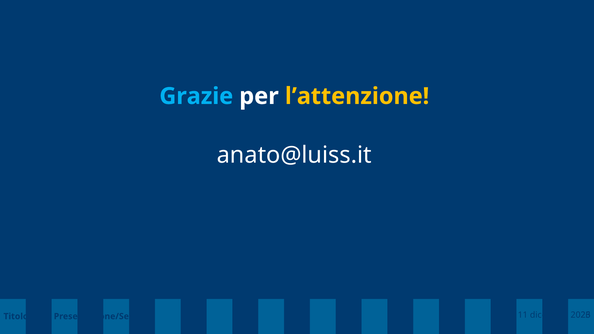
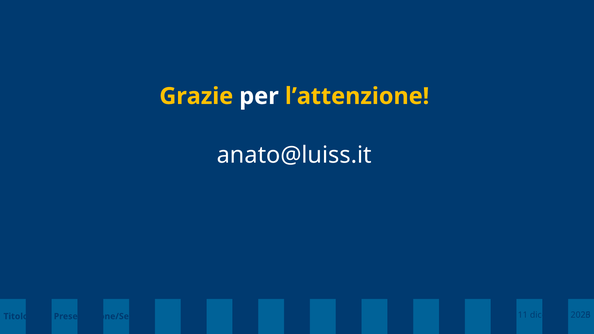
Grazie colour: light blue -> yellow
